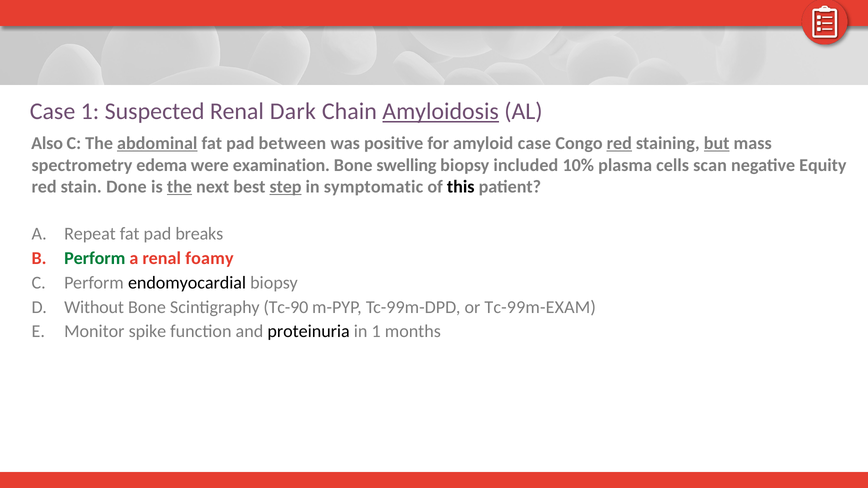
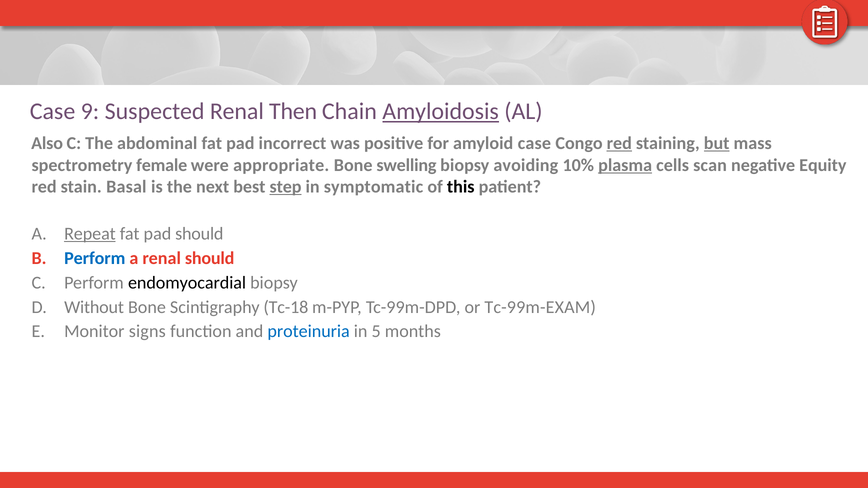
Case 1: 1 -> 9
Dark: Dark -> Then
abdominal underline: present -> none
between: between -> incorrect
edema: edema -> female
examination: examination -> appropriate
included: included -> avoiding
plasma underline: none -> present
Done: Done -> Basal
the at (179, 187) underline: present -> none
Repeat underline: none -> present
pad breaks: breaks -> should
Perform at (95, 258) colour: green -> blue
renal foamy: foamy -> should
Tc-90: Tc-90 -> Tc-18
spike: spike -> signs
proteinuria colour: black -> blue
in 1: 1 -> 5
